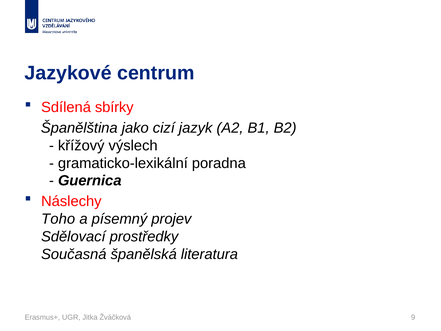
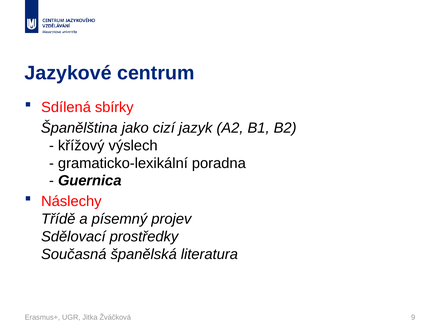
Toho: Toho -> Třídě
